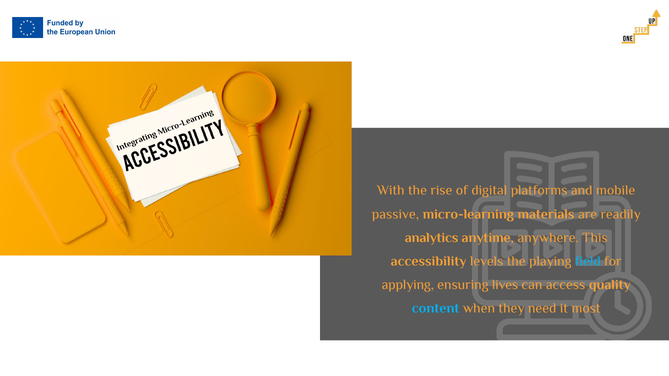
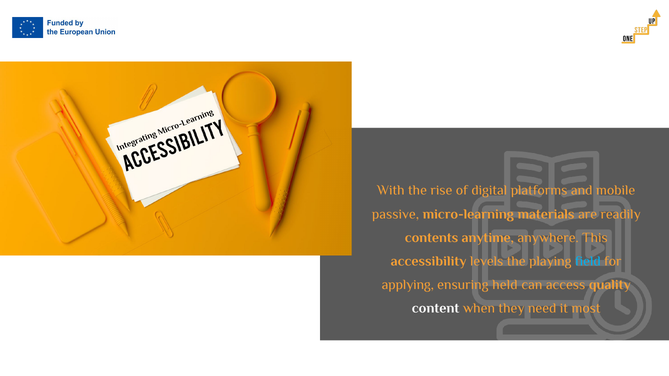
analytics: analytics -> contents
lives: lives -> held
content colour: light blue -> white
